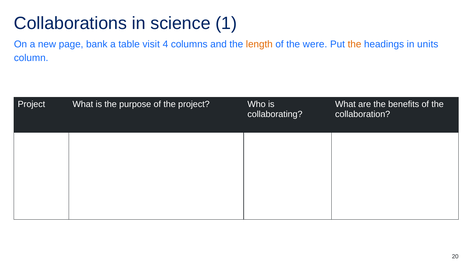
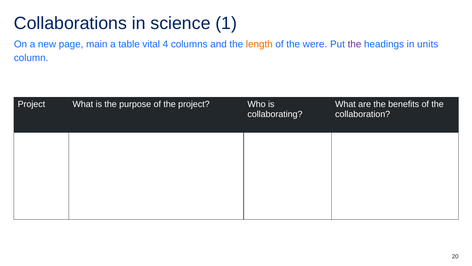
bank: bank -> main
visit: visit -> vital
the at (355, 44) colour: orange -> purple
